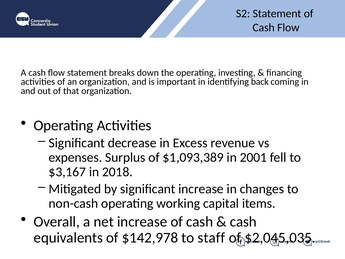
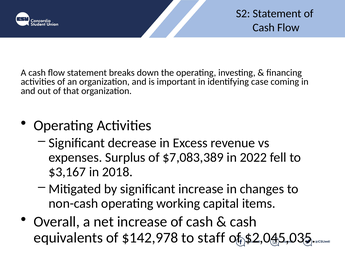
back: back -> case
$1,093,389: $1,093,389 -> $7,083,389
2001: 2001 -> 2022
